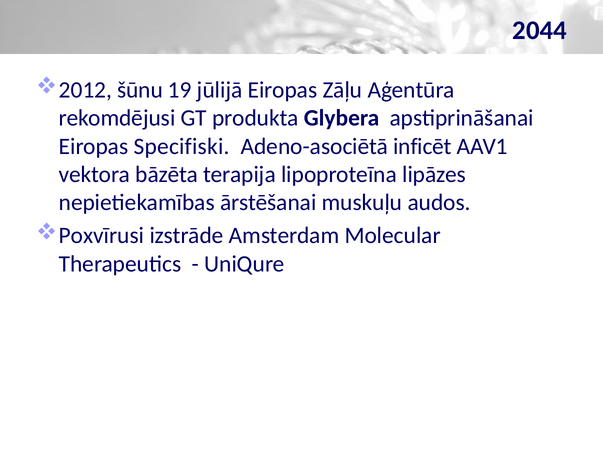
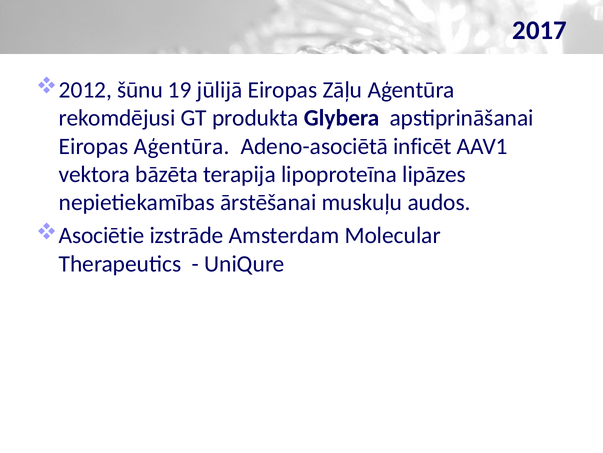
2044: 2044 -> 2017
Eiropas Specifiski: Specifiski -> Aģentūra
Poxvīrusi: Poxvīrusi -> Asociētie
